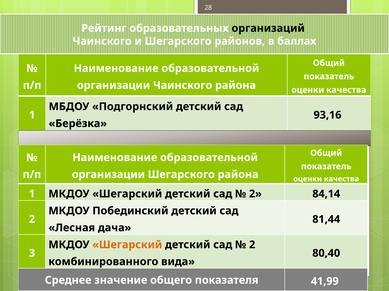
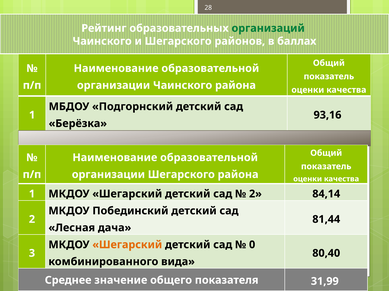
организаций colour: black -> green
2 at (252, 245): 2 -> 0
41,99: 41,99 -> 31,99
